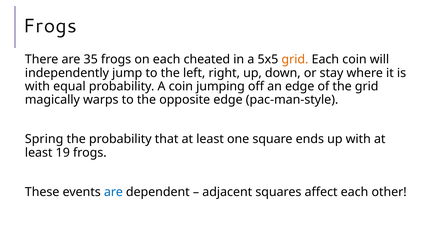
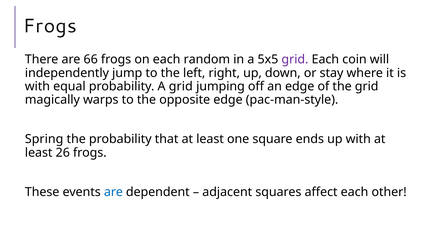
35: 35 -> 66
cheated: cheated -> random
grid at (295, 59) colour: orange -> purple
A coin: coin -> grid
19: 19 -> 26
